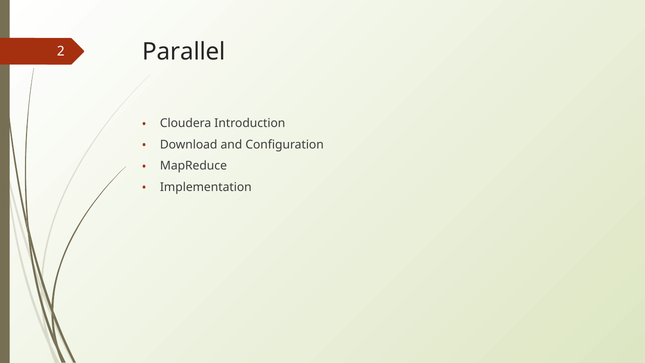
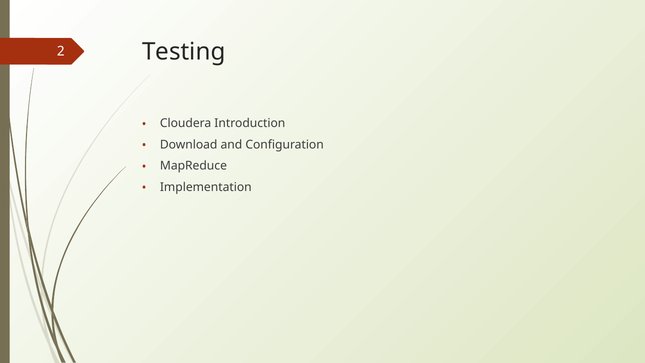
Parallel: Parallel -> Testing
